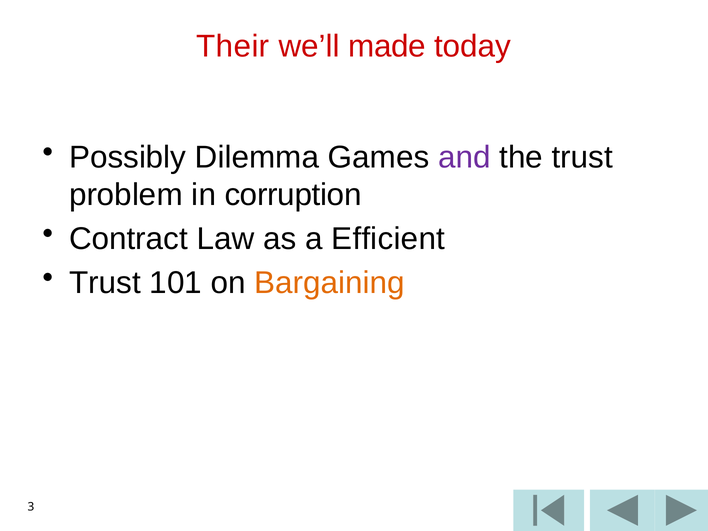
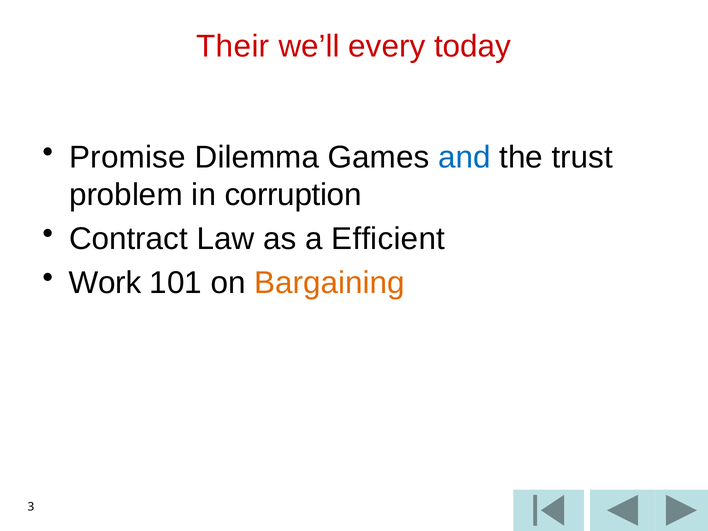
made: made -> every
Possibly: Possibly -> Promise
and colour: purple -> blue
Trust at (105, 283): Trust -> Work
